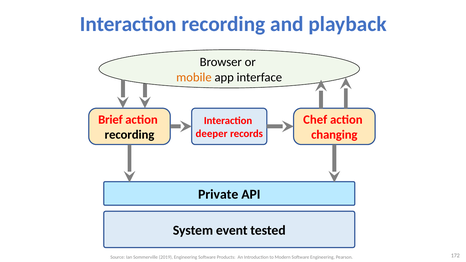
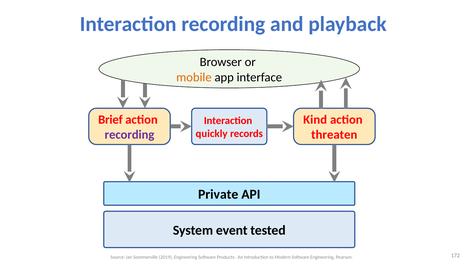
Chef: Chef -> Kind
deeper: deeper -> quickly
recording at (130, 135) colour: black -> purple
changing: changing -> threaten
